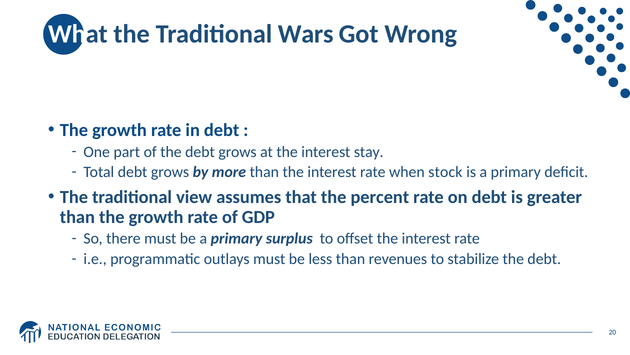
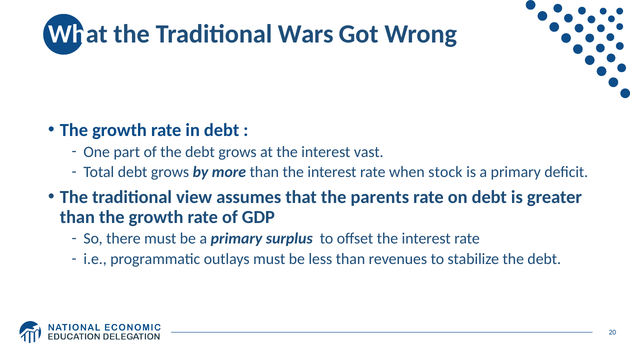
stay: stay -> vast
percent: percent -> parents
